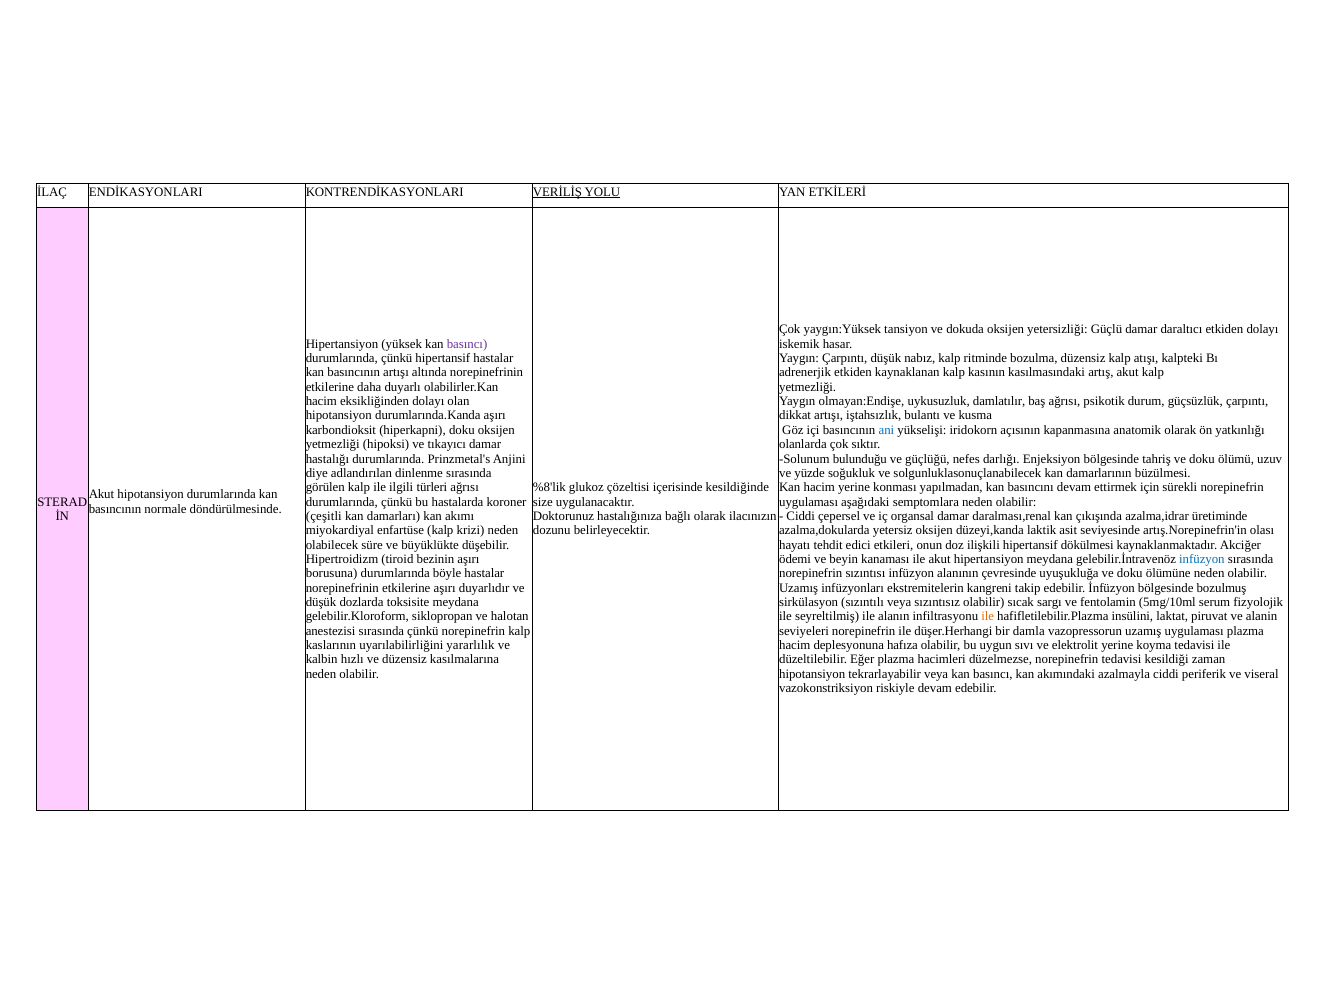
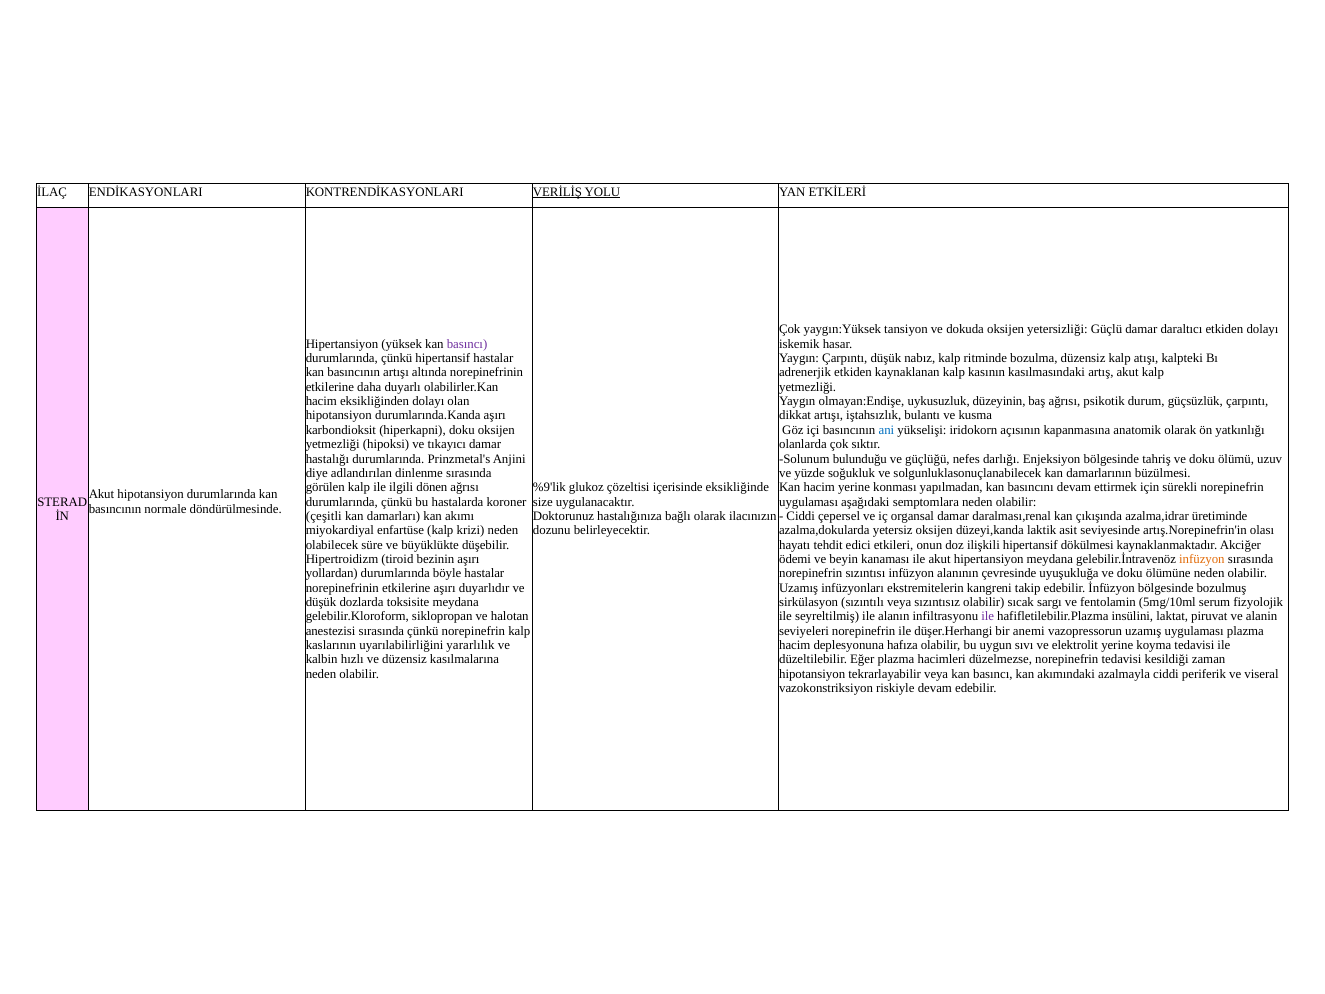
damlatılır: damlatılır -> düzeyinin
türleri: türleri -> dönen
%8'lik: %8'lik -> %9'lik
kesildiğinde: kesildiğinde -> eksikliğinde
infüzyon at (1202, 559) colour: blue -> orange
borusuna: borusuna -> yollardan
ile at (988, 616) colour: orange -> purple
damla: damla -> anemi
